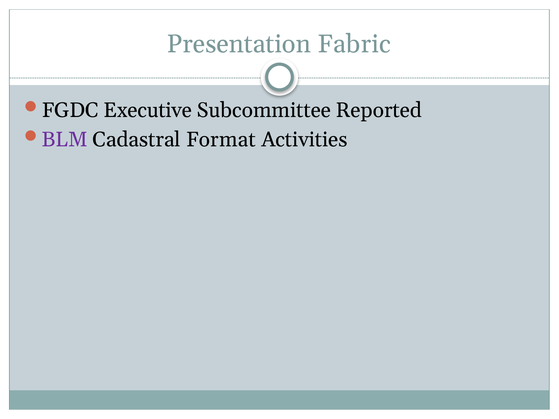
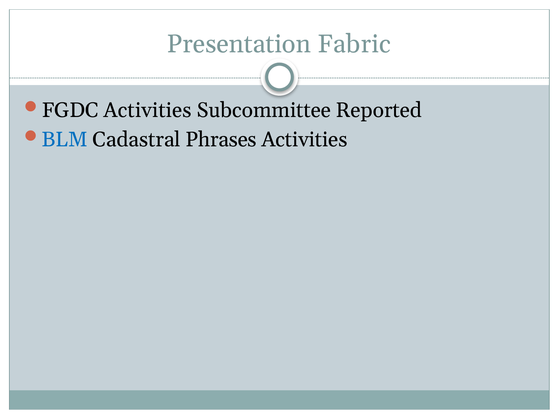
FGDC Executive: Executive -> Activities
BLM colour: purple -> blue
Format: Format -> Phrases
